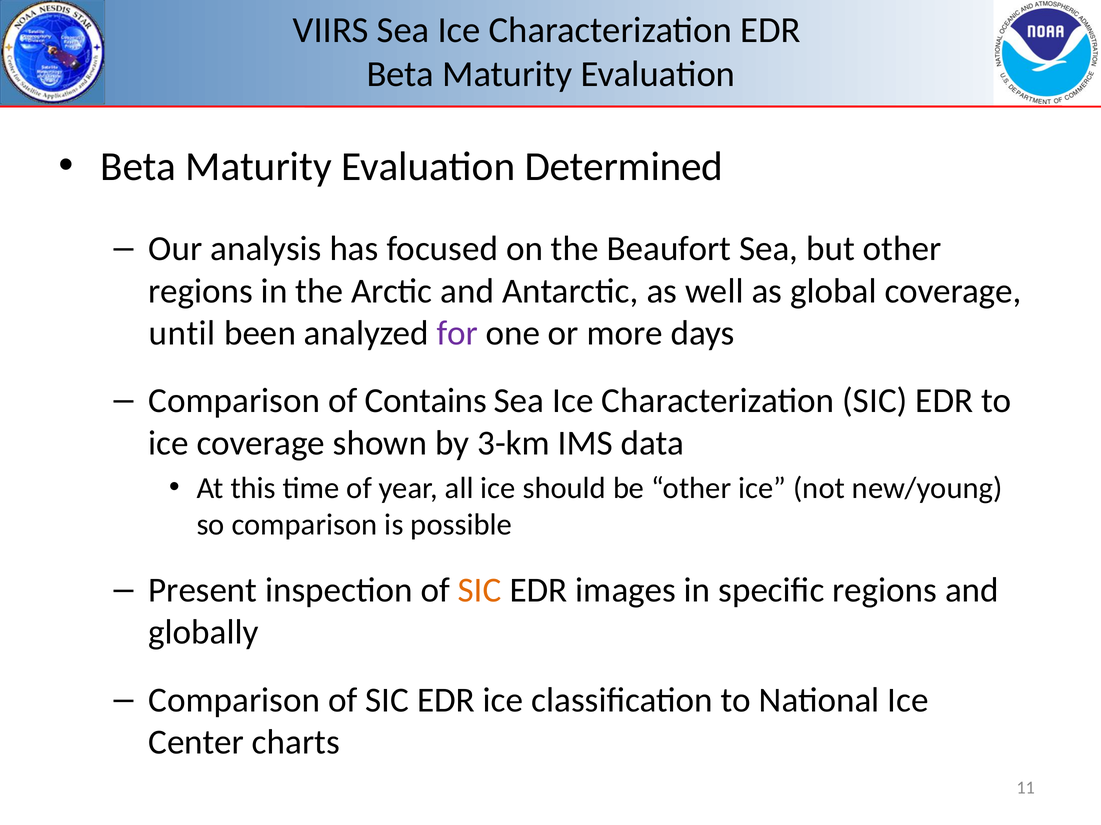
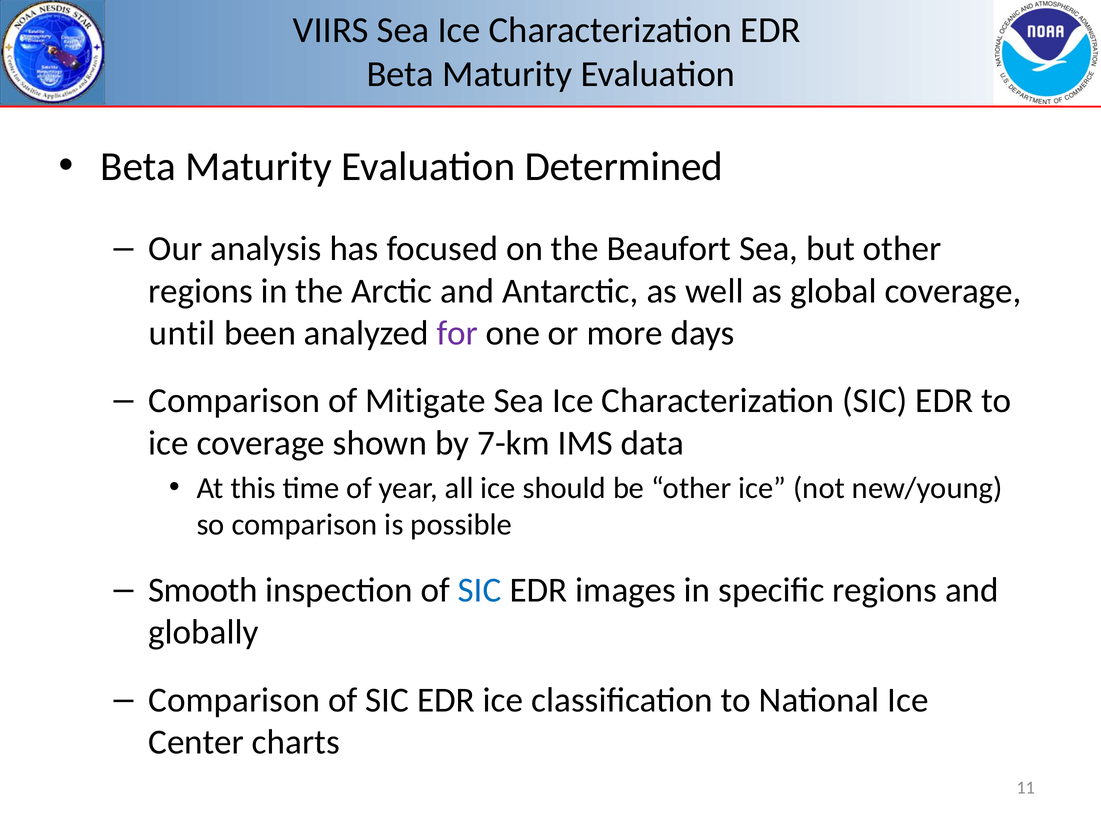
Contains: Contains -> Mitigate
3-km: 3-km -> 7-km
Present: Present -> Smooth
SIC at (480, 591) colour: orange -> blue
